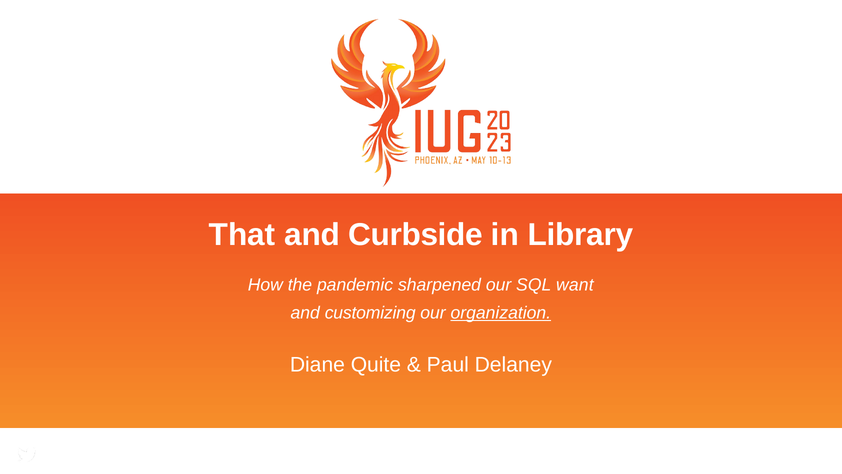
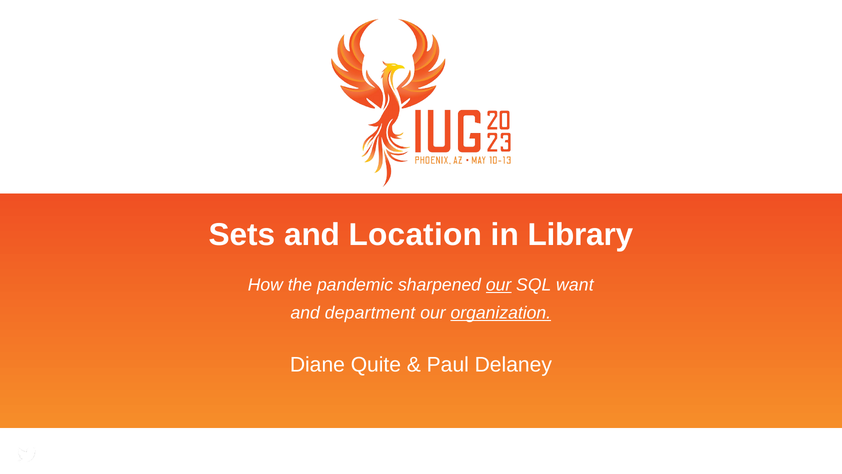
That: That -> Sets
Curbside: Curbside -> Location
our at (499, 285) underline: none -> present
customizing: customizing -> department
